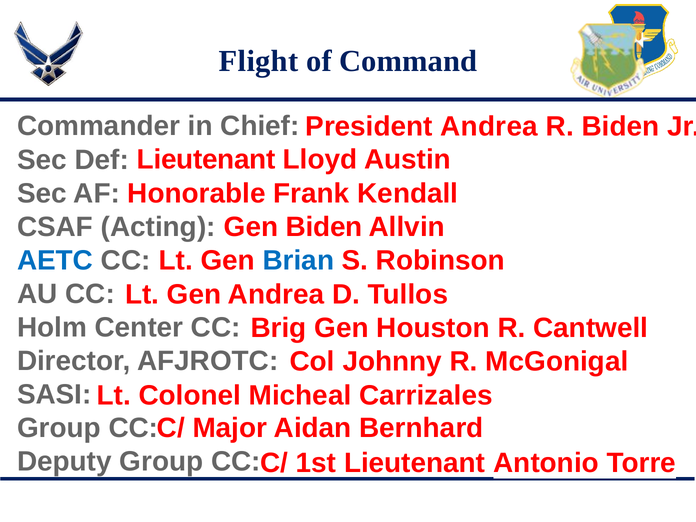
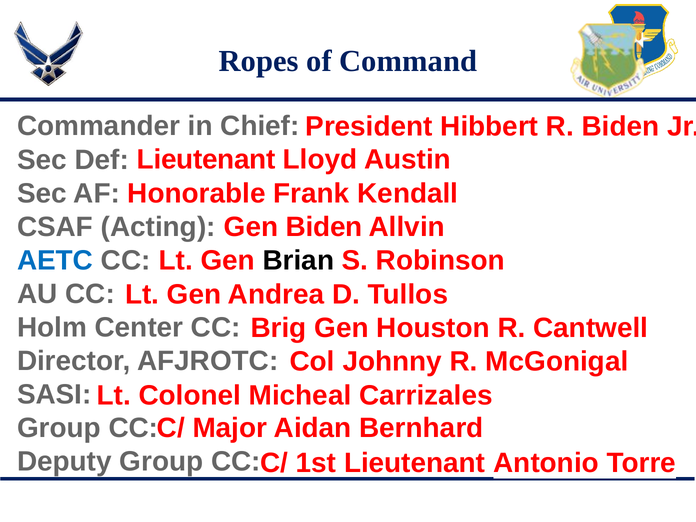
Flight: Flight -> Ropes
President Andrea: Andrea -> Hibbert
Brian colour: blue -> black
